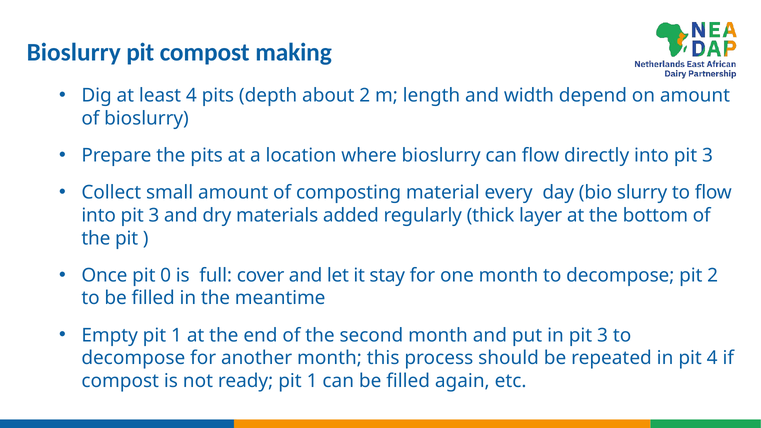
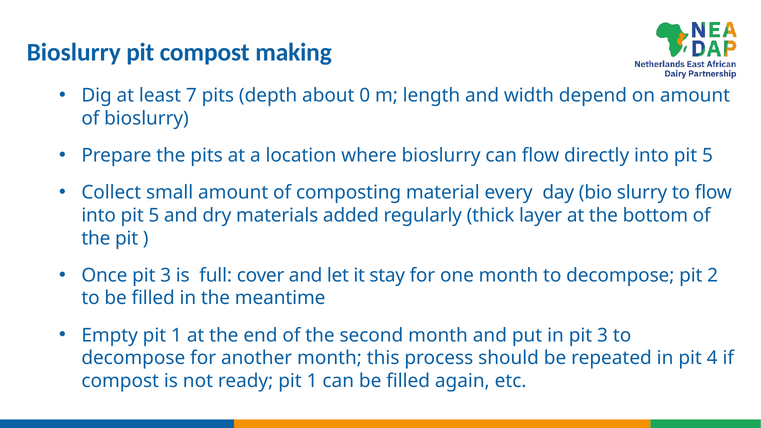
least 4: 4 -> 7
about 2: 2 -> 0
directly into pit 3: 3 -> 5
3 at (154, 215): 3 -> 5
Once pit 0: 0 -> 3
